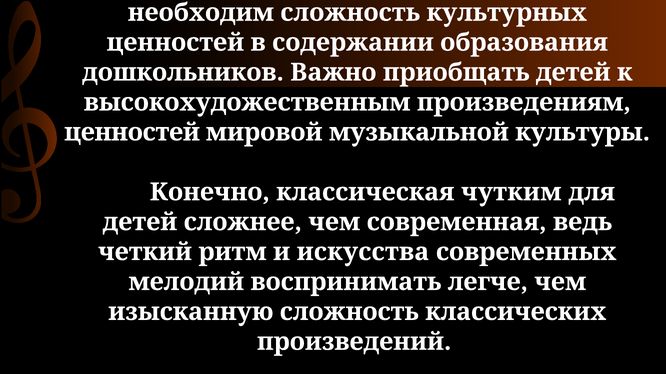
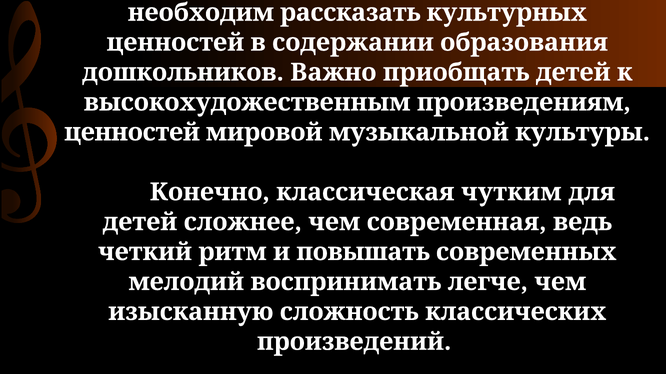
необходим сложность: сложность -> рассказать
искусства: искусства -> повышать
